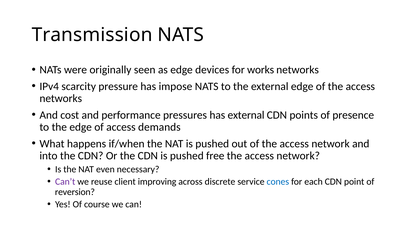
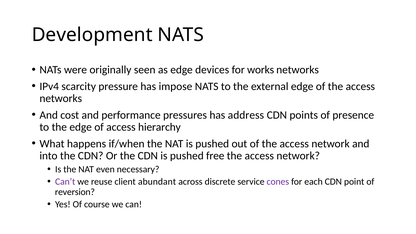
Transmission: Transmission -> Development
has external: external -> address
demands: demands -> hierarchy
improving: improving -> abundant
cones colour: blue -> purple
